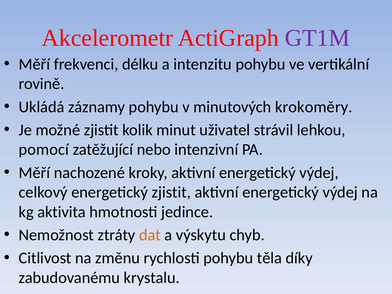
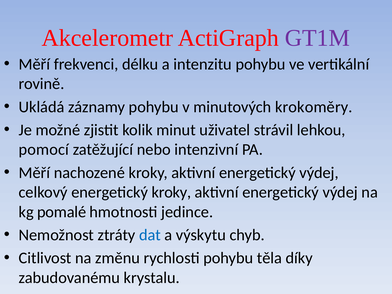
energetický zjistit: zjistit -> kroky
aktivita: aktivita -> pomalé
dat colour: orange -> blue
